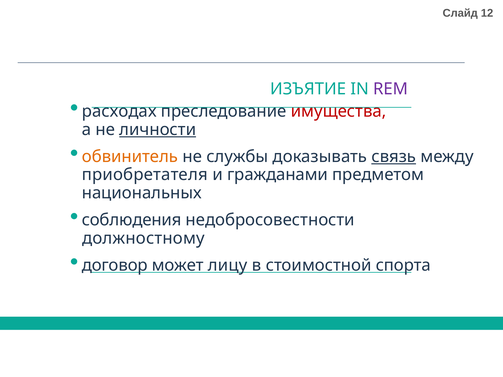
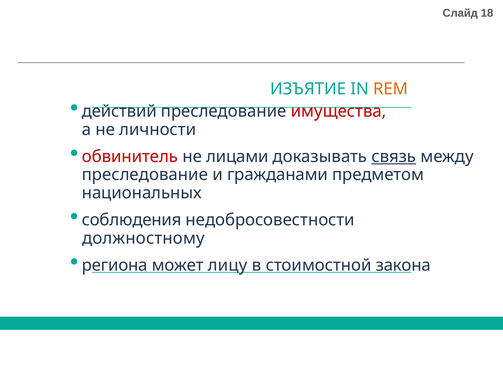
12: 12 -> 18
REM colour: purple -> orange
расходах: расходах -> действий
личности underline: present -> none
обвинитель colour: orange -> red
службы: службы -> лицами
приобретателя at (145, 175): приобретателя -> преследование
договор: договор -> региона
спорта: спорта -> закона
